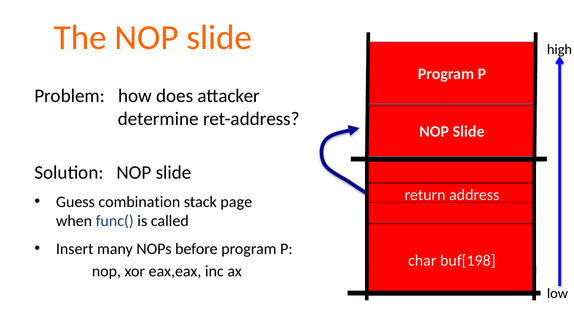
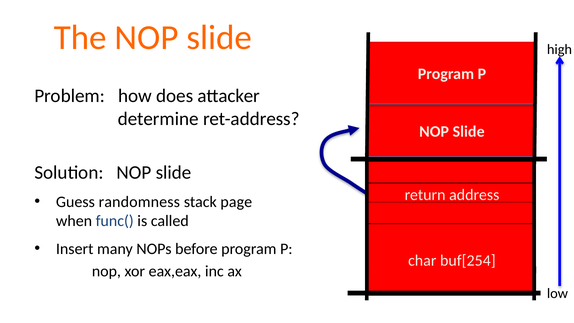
combination: combination -> randomness
buf[198: buf[198 -> buf[254
